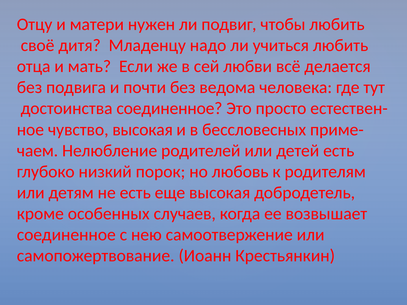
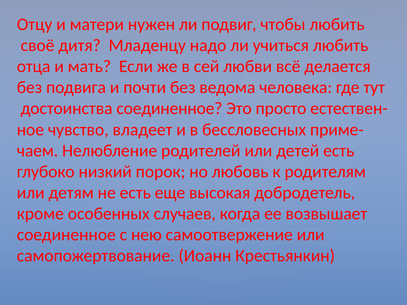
чувство высокая: высокая -> владеет
